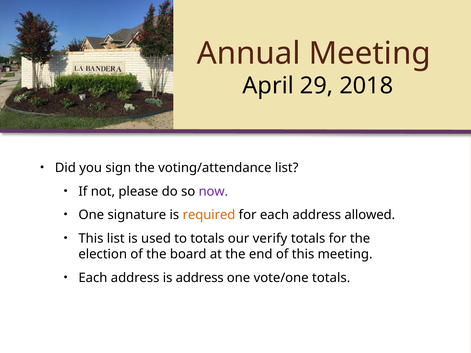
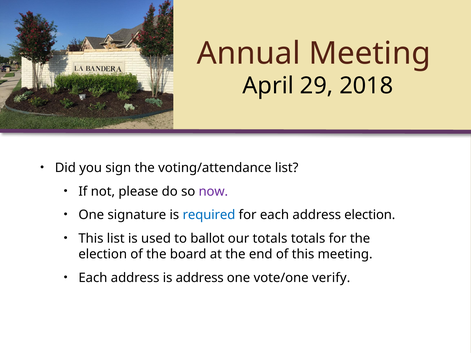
required colour: orange -> blue
address allowed: allowed -> election
to totals: totals -> ballot
our verify: verify -> totals
vote/one totals: totals -> verify
